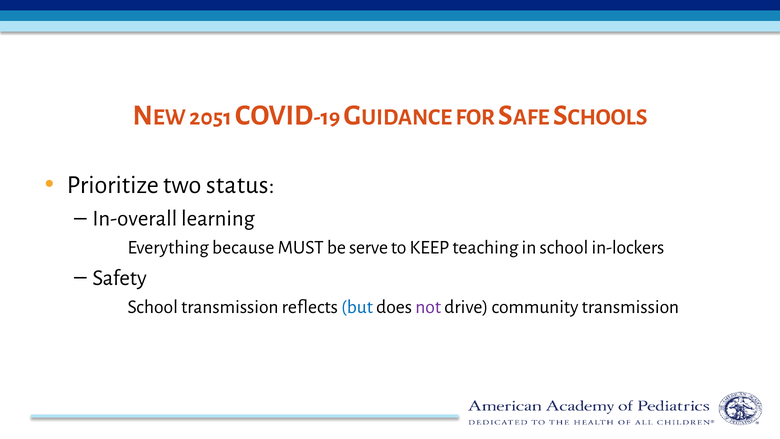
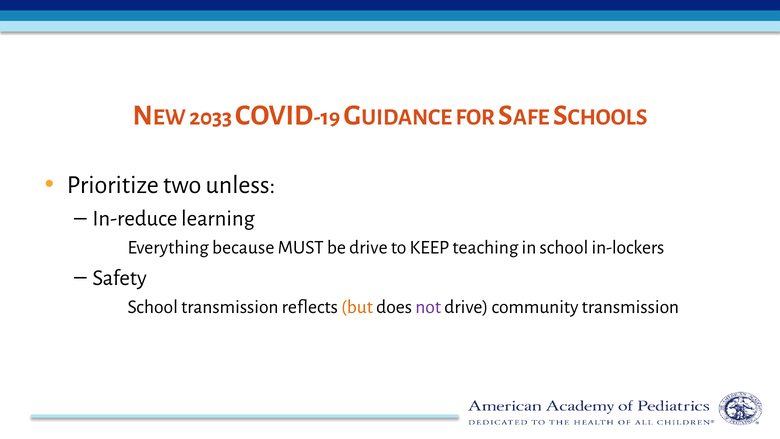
2051: 2051 -> 2033
status: status -> unless
In-overall: In-overall -> In-reduce
be serve: serve -> drive
but colour: blue -> orange
